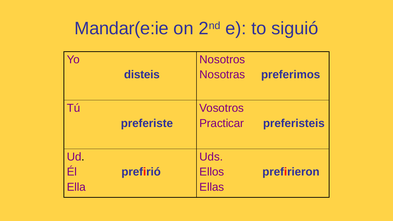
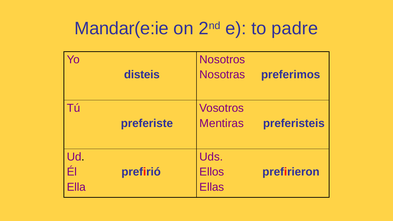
siguió: siguió -> padre
Practicar: Practicar -> Mentiras
